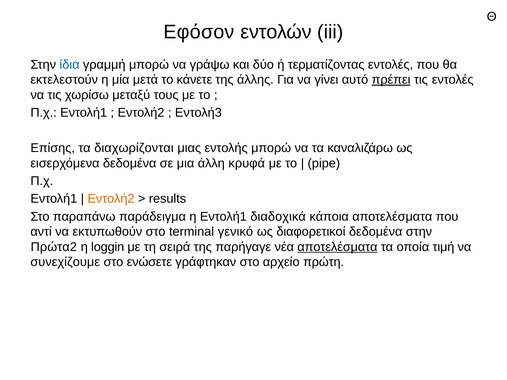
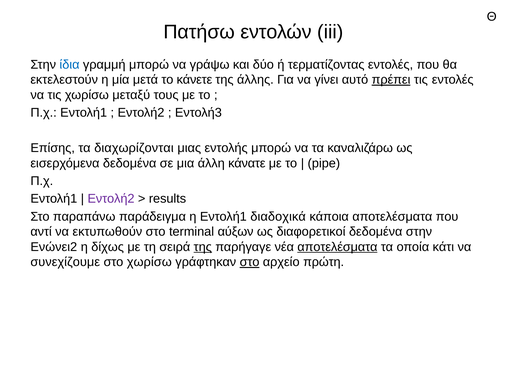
Εφόσον: Εφόσον -> Πατήσω
κρυφά: κρυφά -> κάνατε
Εντολή2 at (111, 199) colour: orange -> purple
γενικό: γενικό -> αύξων
Πρώτα2: Πρώτα2 -> Ενώνει2
loggin: loggin -> δίχως
της at (203, 247) underline: none -> present
τιμή: τιμή -> κάτι
στο ενώσετε: ενώσετε -> χωρίσω
στο at (250, 262) underline: none -> present
